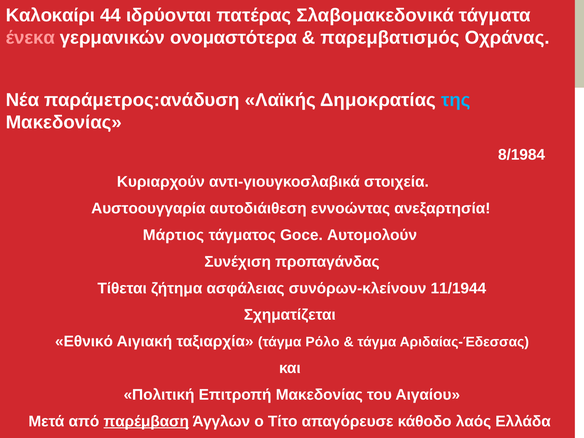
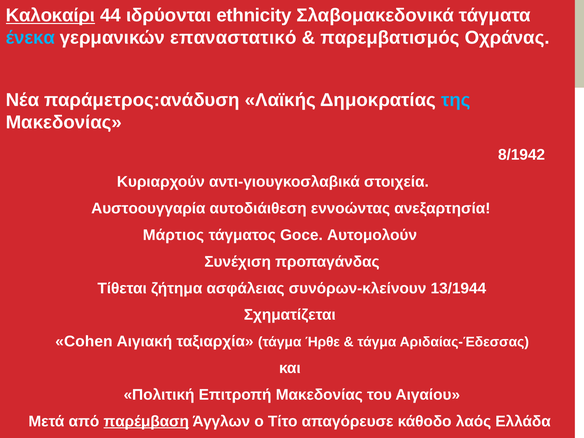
Καλοκαίρι underline: none -> present
πατέρας: πατέρας -> ethnicity
ένεκα colour: pink -> light blue
ονομαστότερα: ονομαστότερα -> επαναστατικό
8/1984: 8/1984 -> 8/1942
11/1944: 11/1944 -> 13/1944
Εθνικό: Εθνικό -> Cohen
Ρόλο: Ρόλο -> Ήρθε
